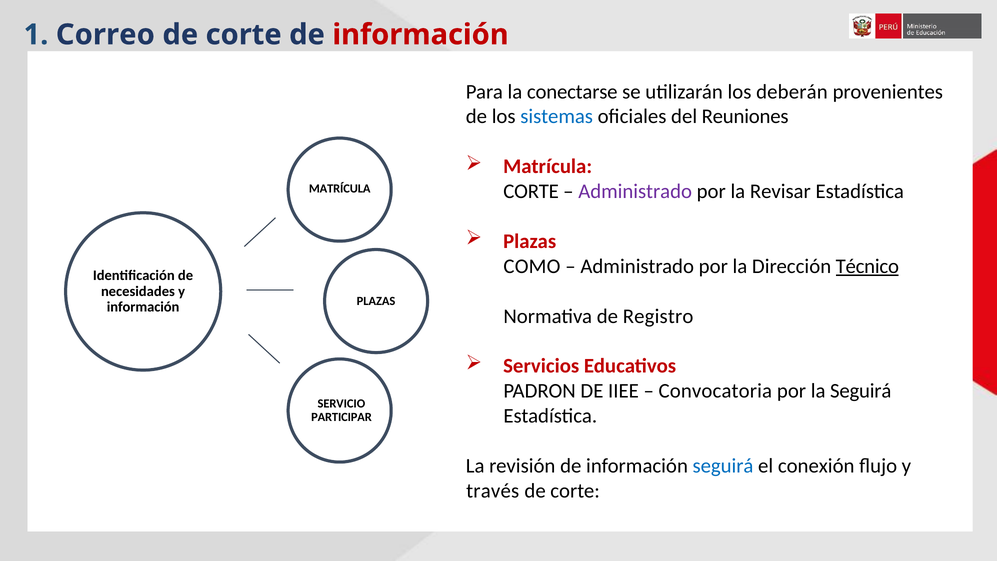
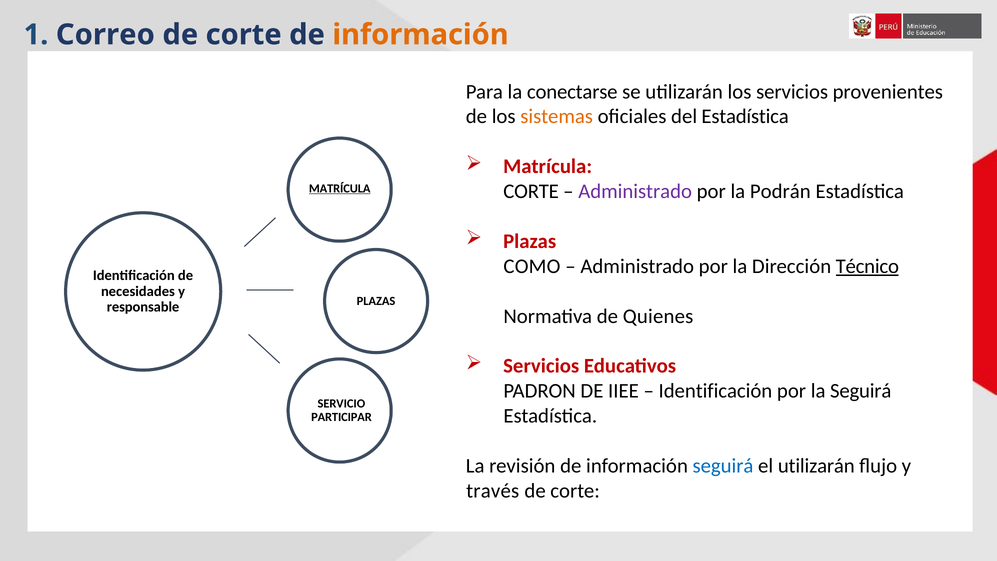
información at (421, 35) colour: red -> orange
los deberán: deberán -> servicios
sistemas colour: blue -> orange
del Reuniones: Reuniones -> Estadística
Revisar: Revisar -> Podrán
MATRÍCULA at (340, 188) underline: none -> present
información at (143, 307): información -> responsable
Registro: Registro -> Quienes
Convocatoria at (715, 391): Convocatoria -> Identificación
el conexión: conexión -> utilizarán
